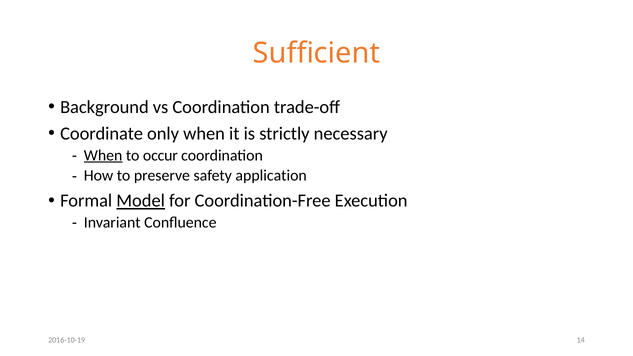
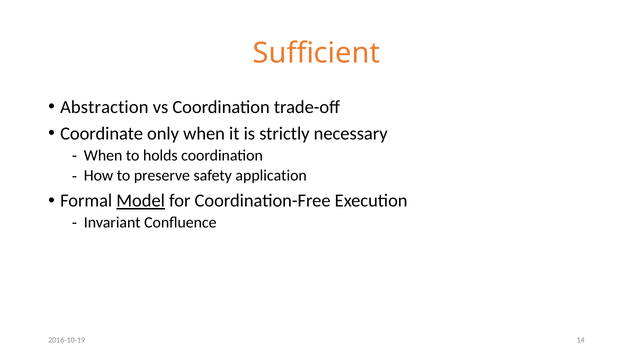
Background: Background -> Abstraction
When at (103, 155) underline: present -> none
occur: occur -> holds
